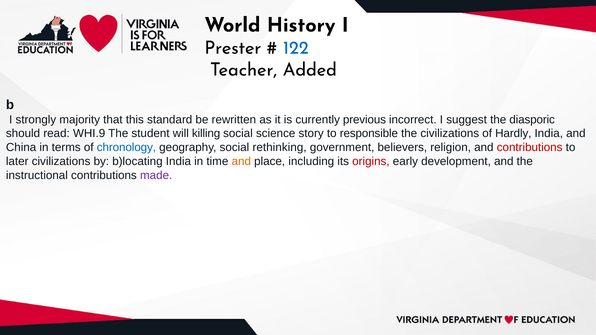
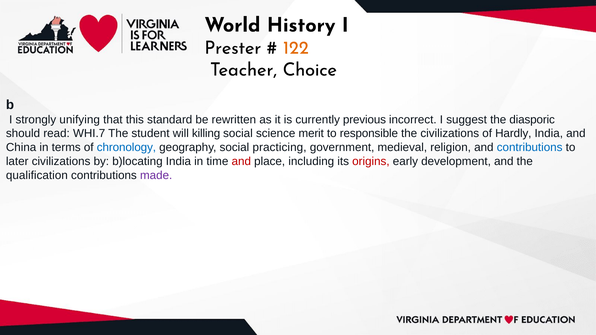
122 colour: blue -> orange
Added: Added -> Choice
majority: majority -> unifying
WHI.9: WHI.9 -> WHI.7
story: story -> merit
rethinking: rethinking -> practicing
believers: believers -> medieval
contributions at (530, 148) colour: red -> blue
and at (241, 161) colour: orange -> red
instructional: instructional -> qualification
